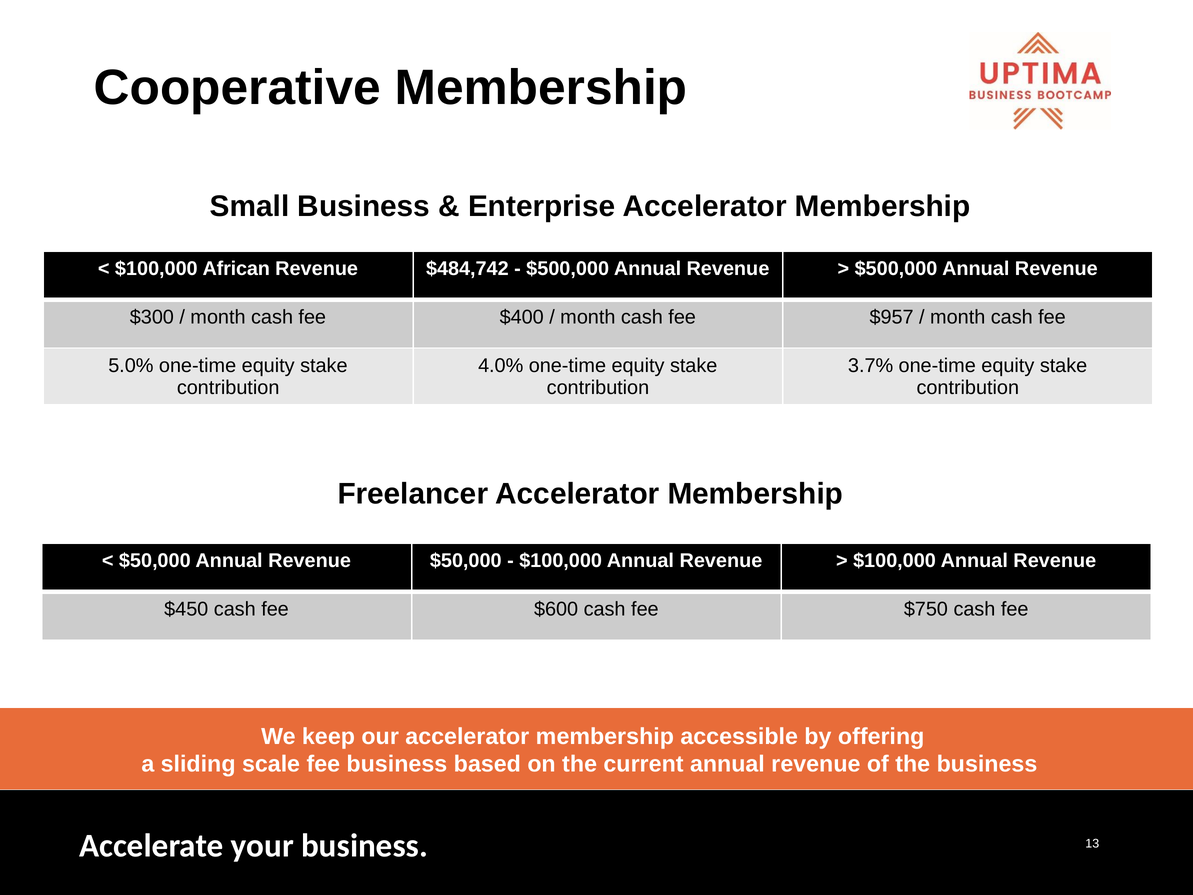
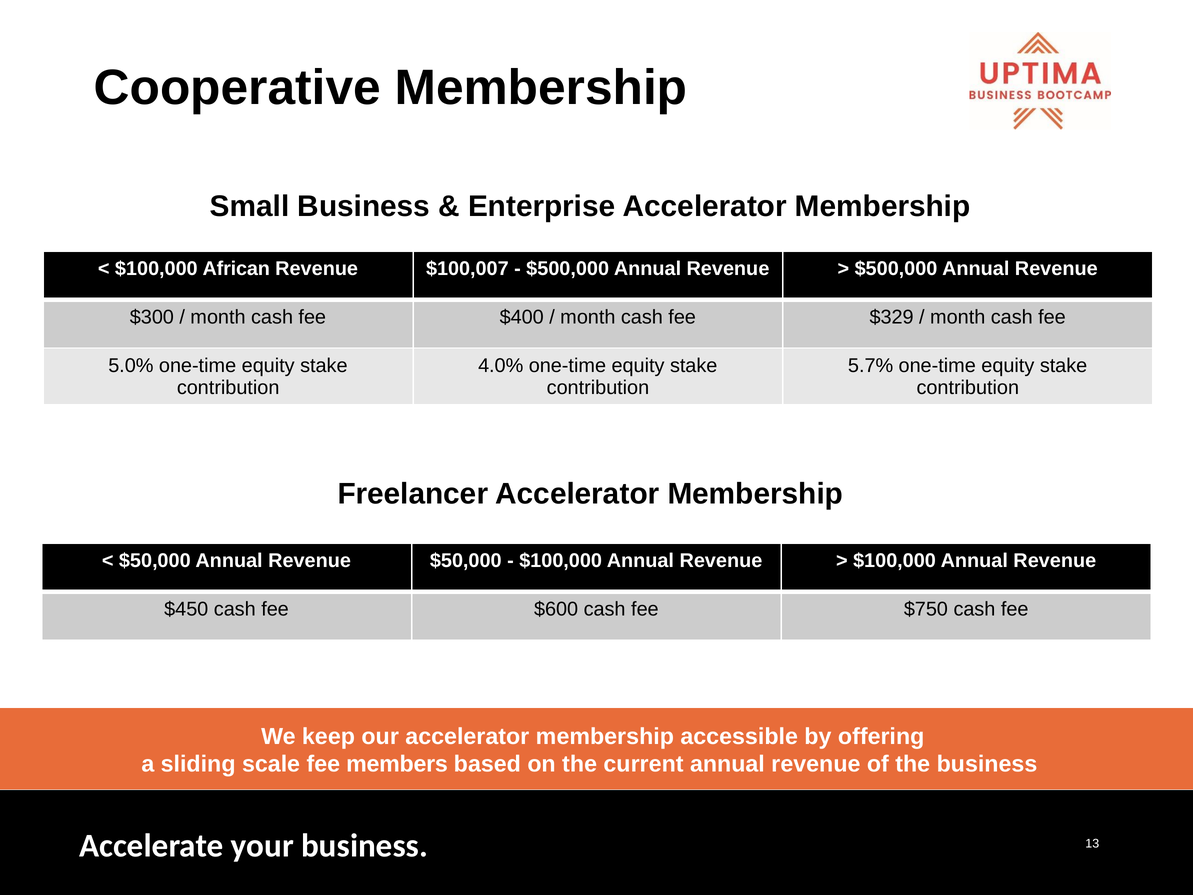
$484,742: $484,742 -> $100,007
$957: $957 -> $329
3.7%: 3.7% -> 5.7%
fee business: business -> members
